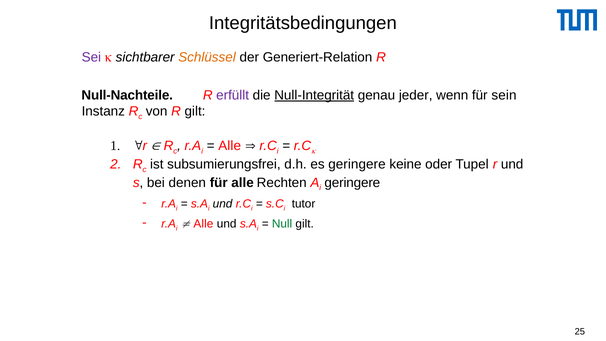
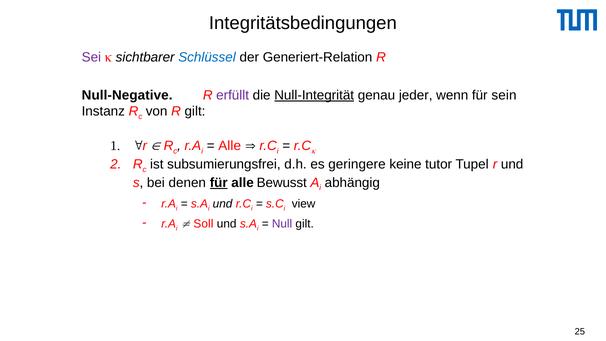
Schlüssel colour: orange -> blue
Null-Nachteile: Null-Nachteile -> Null-Negative
oder: oder -> tutor
für at (219, 183) underline: none -> present
Rechten: Rechten -> Bewusst
geringere at (352, 183): geringere -> abhängig
tutor: tutor -> view
Alle at (203, 224): Alle -> Soll
Null colour: green -> purple
